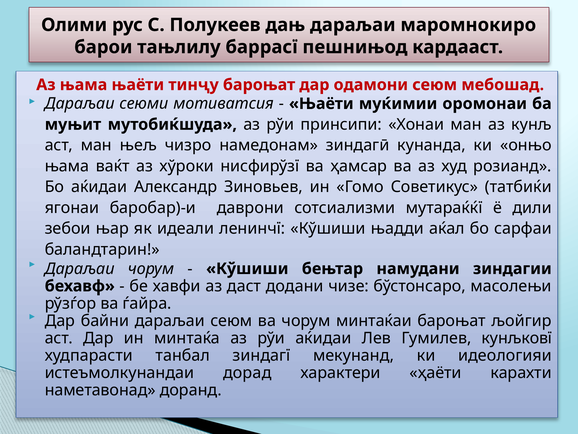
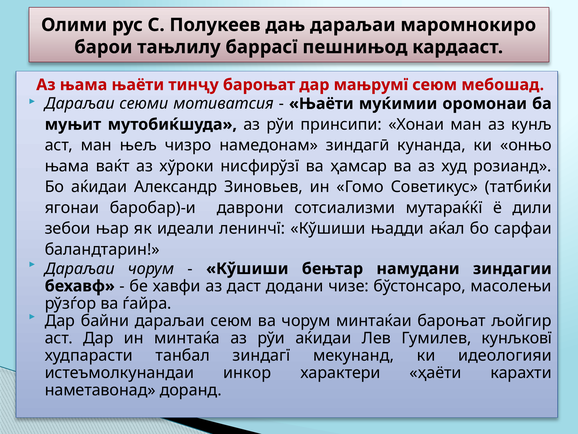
одамони: одамони -> мањрумї
дорад: дорад -> инкор
